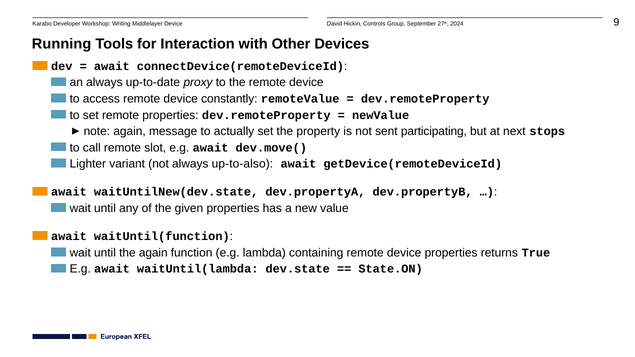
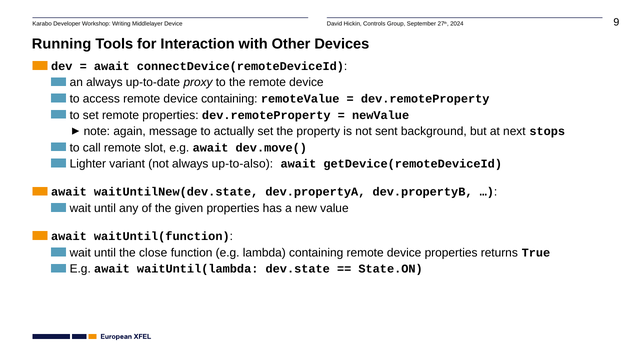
device constantly: constantly -> containing
participating: participating -> background
the again: again -> close
